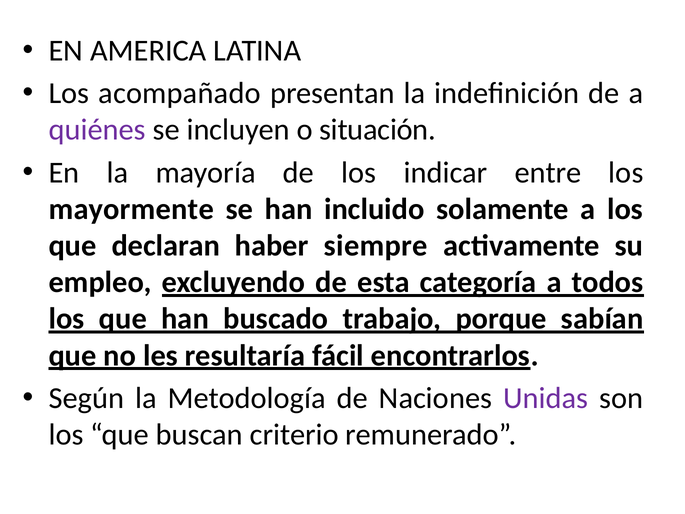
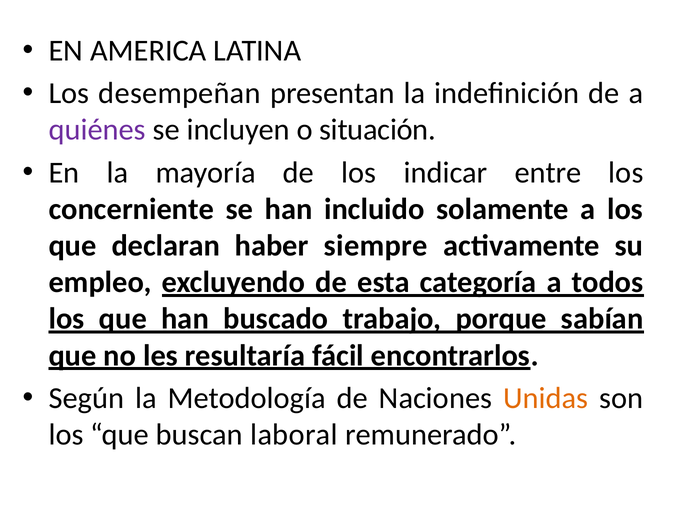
acompañado: acompañado -> desempeñan
mayormente: mayormente -> concerniente
Unidas colour: purple -> orange
criterio: criterio -> laboral
